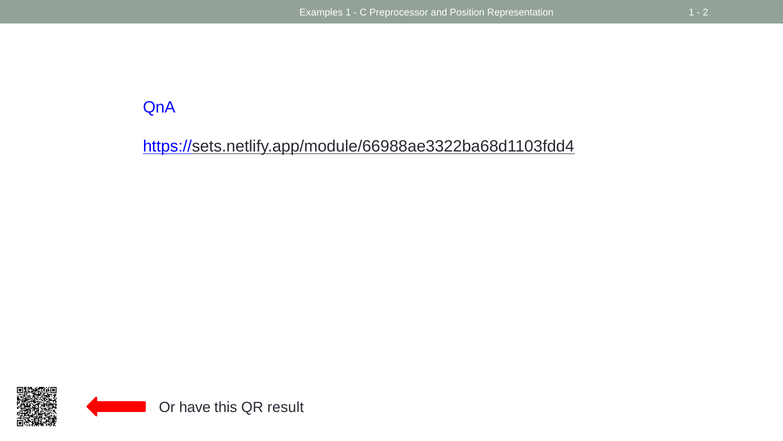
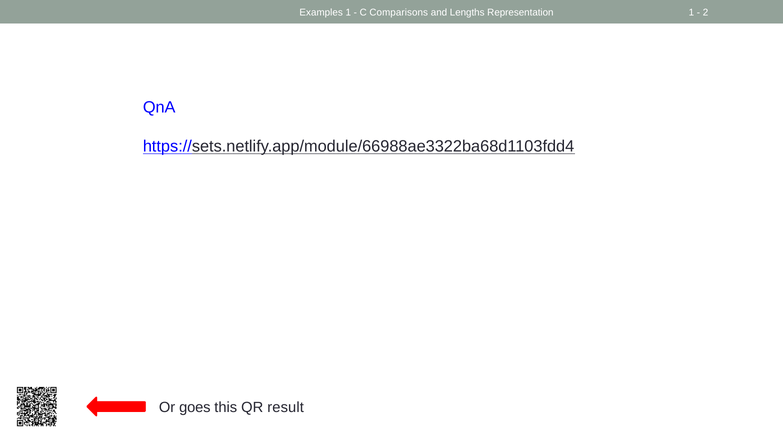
Preprocessor: Preprocessor -> Comparisons
Position: Position -> Lengths
have: have -> goes
